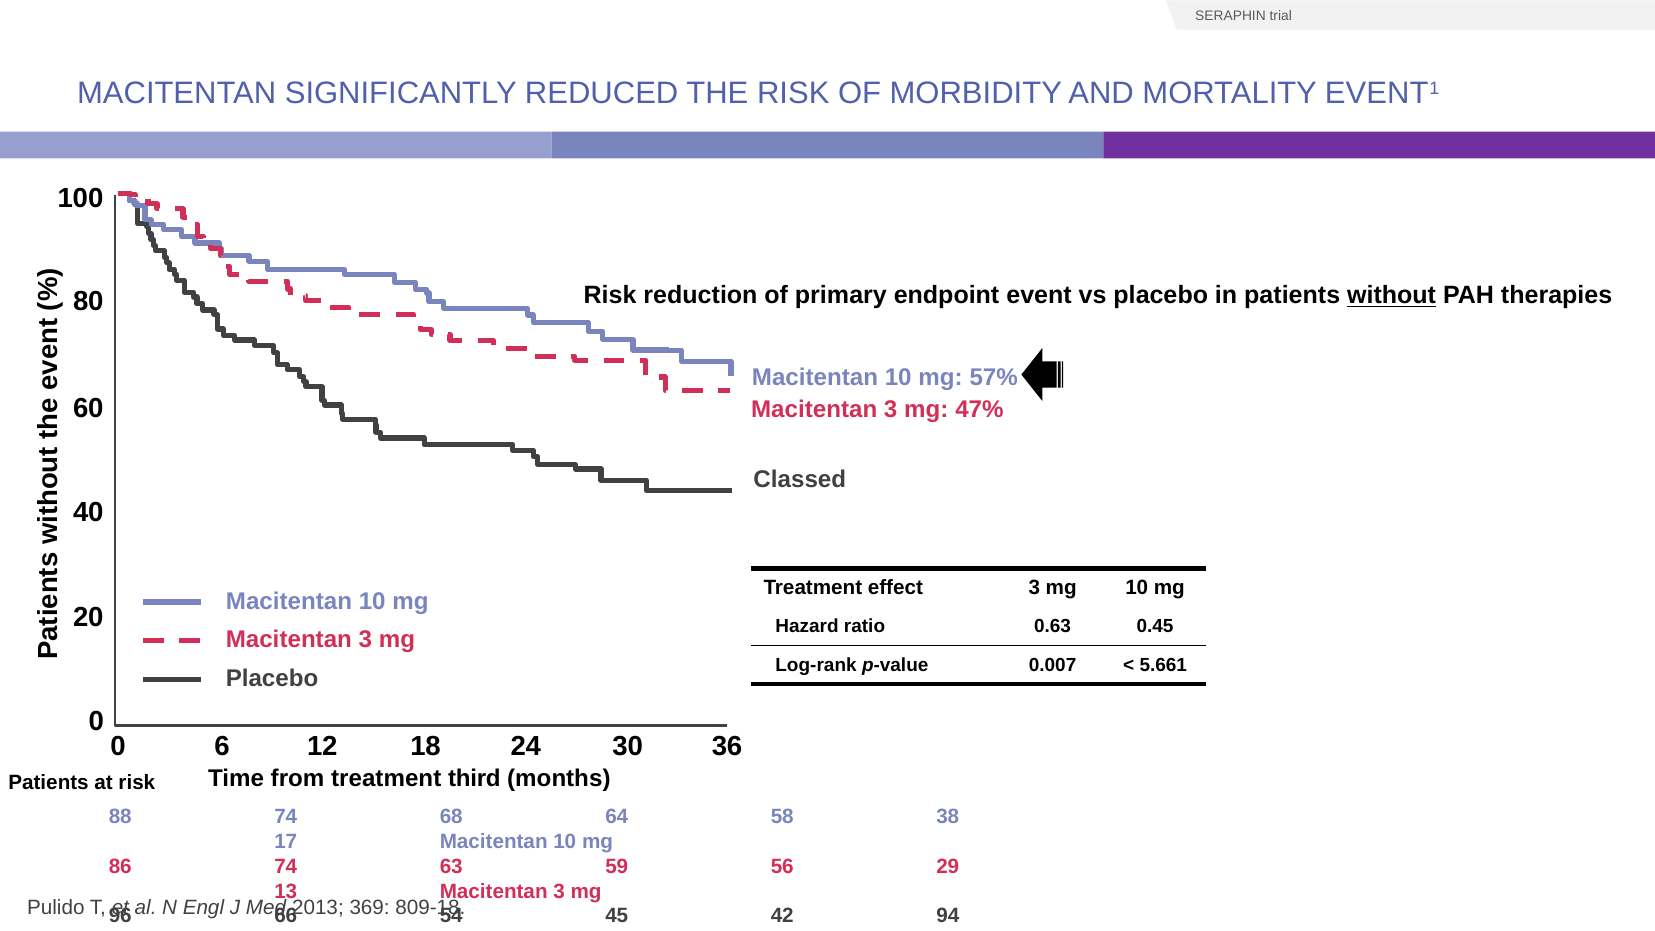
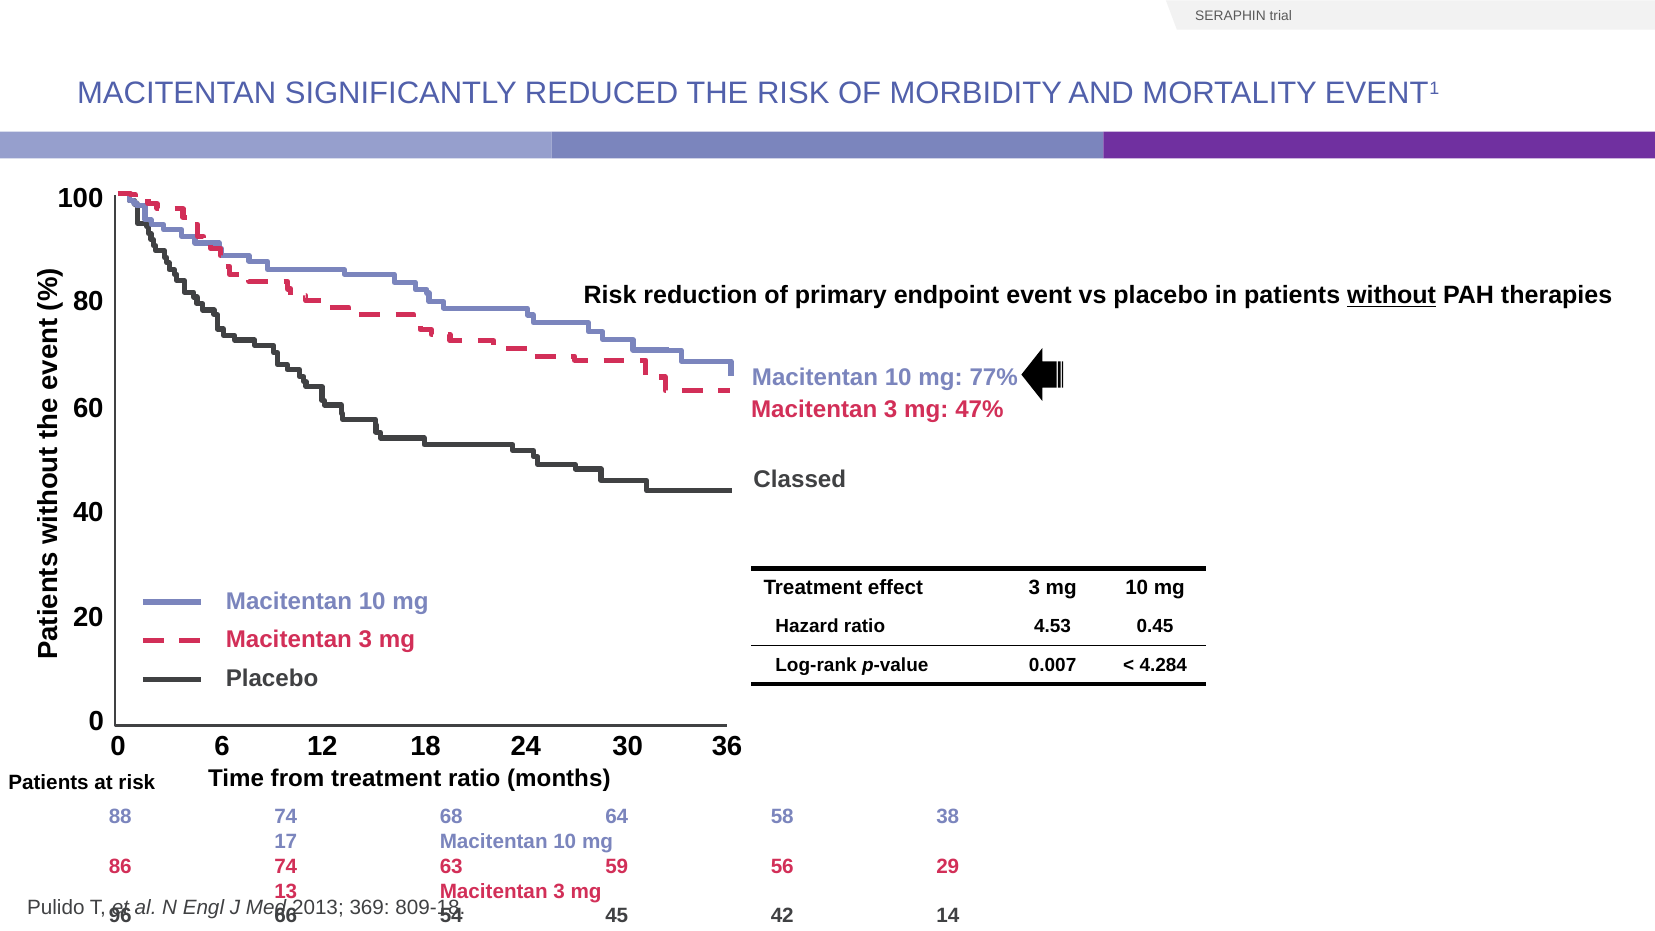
57%: 57% -> 77%
0.63: 0.63 -> 4.53
5.661: 5.661 -> 4.284
treatment third: third -> ratio
94: 94 -> 14
